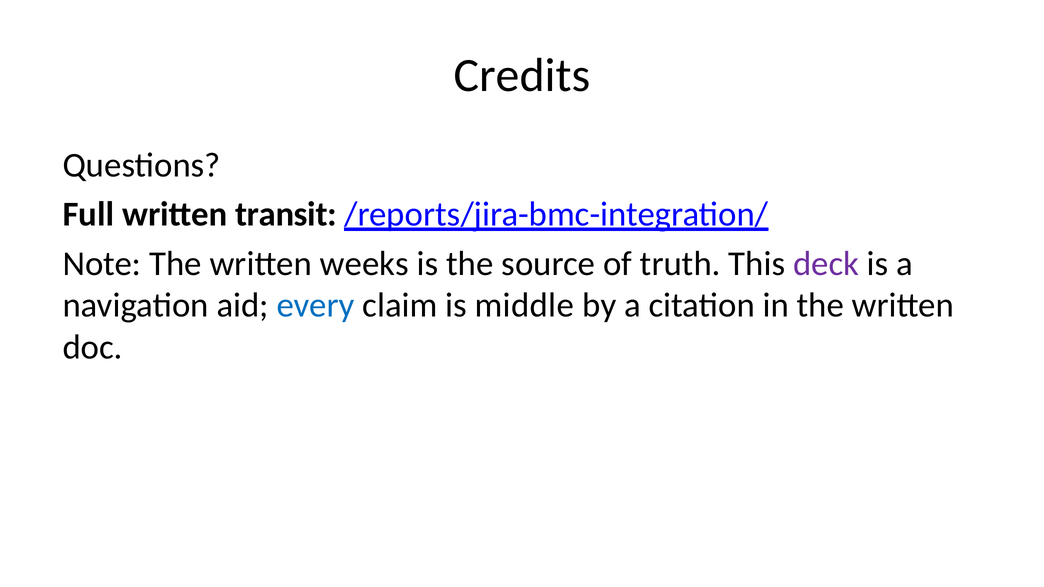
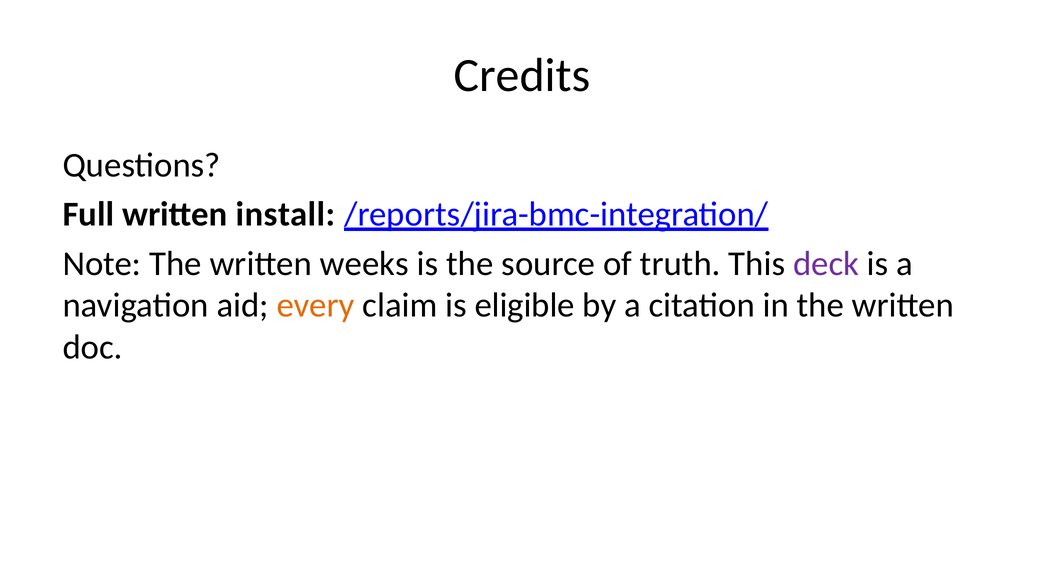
transit: transit -> install
every colour: blue -> orange
middle: middle -> eligible
